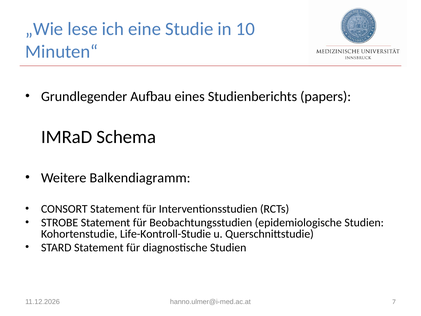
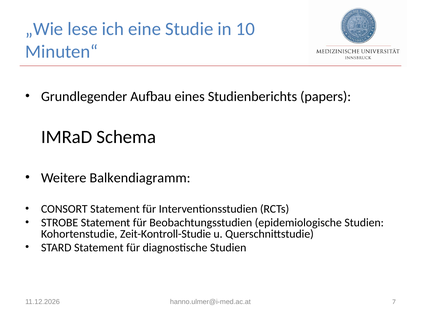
Life-Kontroll-Studie: Life-Kontroll-Studie -> Zeit-Kontroll-Studie
